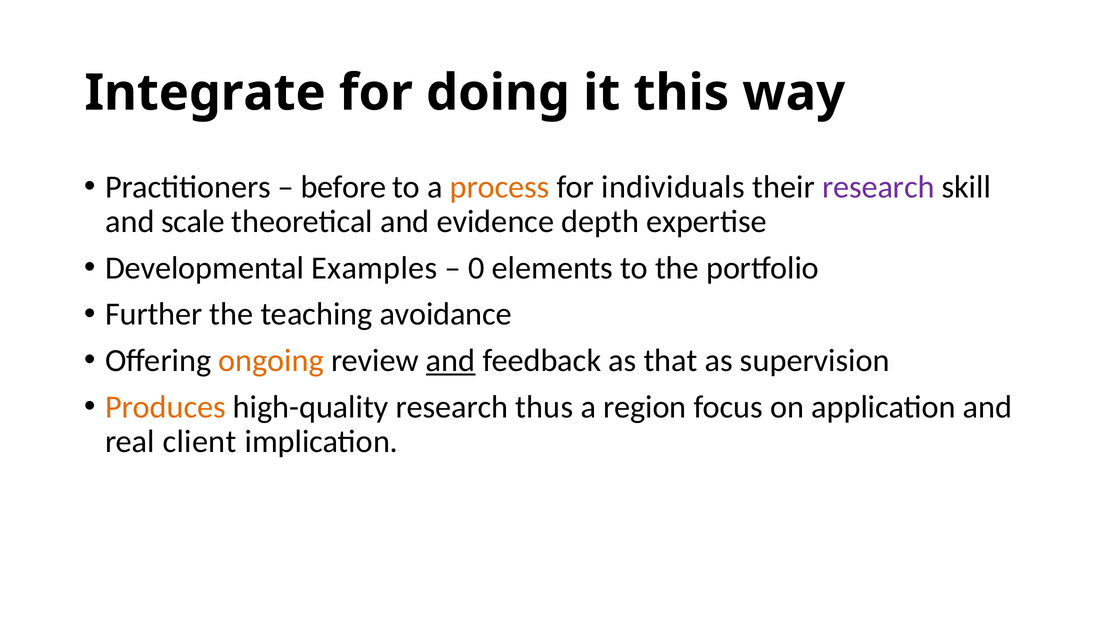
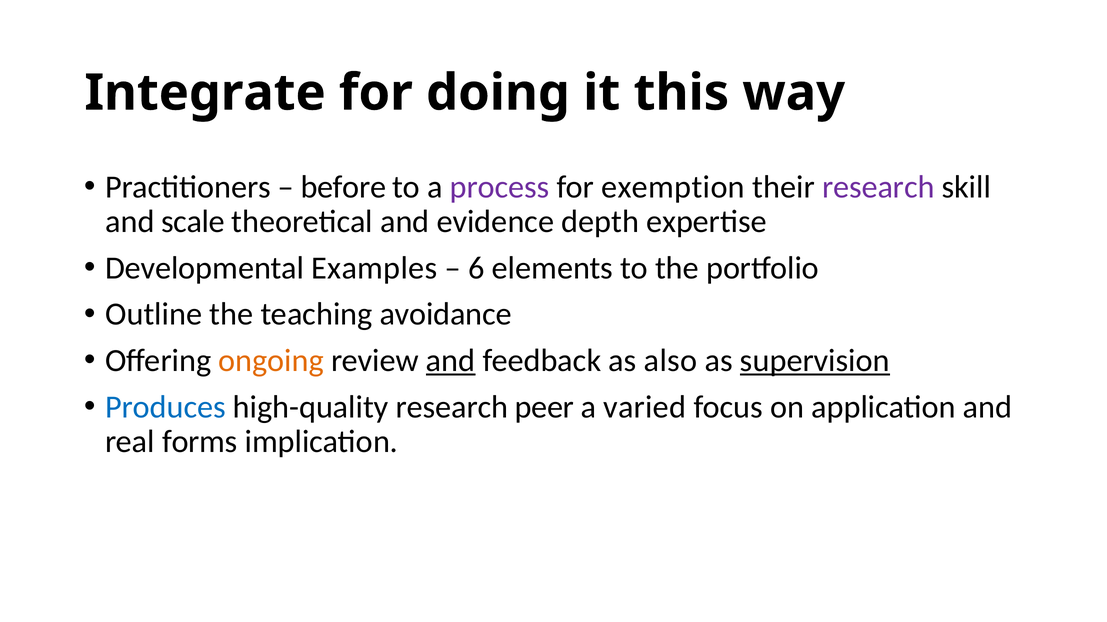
process colour: orange -> purple
individuals: individuals -> exemption
0: 0 -> 6
Further: Further -> Outline
that: that -> also
supervision underline: none -> present
Produces colour: orange -> blue
thus: thus -> peer
region: region -> varied
client: client -> forms
